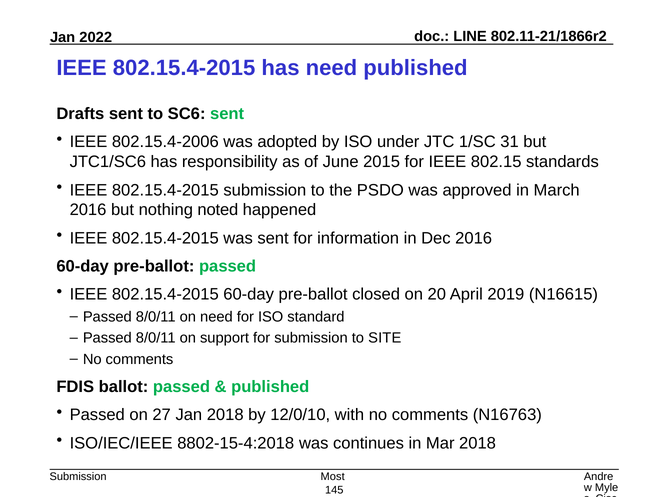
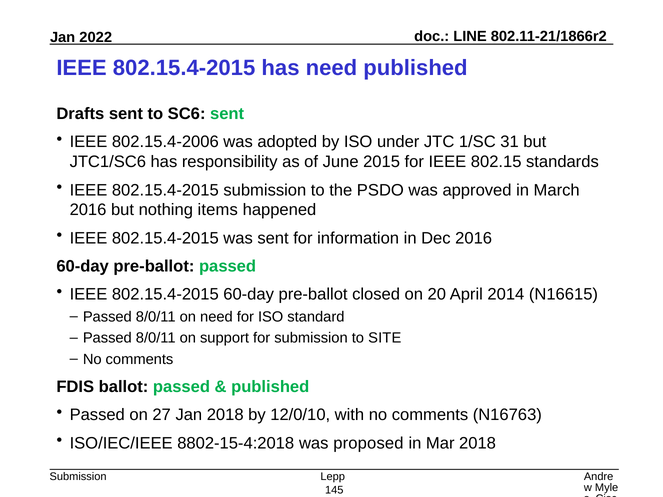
noted: noted -> items
2019: 2019 -> 2014
continues: continues -> proposed
Most: Most -> Lepp
